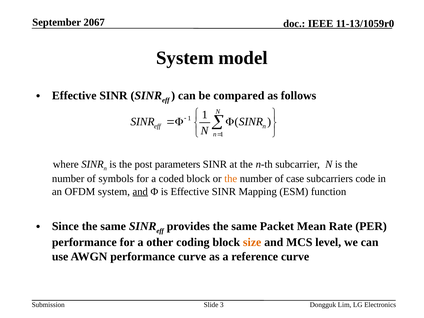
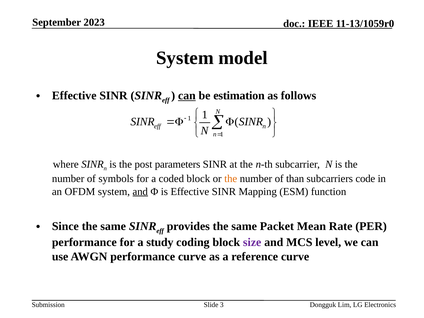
2067: 2067 -> 2023
can at (187, 96) underline: none -> present
compared: compared -> estimation
case: case -> than
other: other -> study
size colour: orange -> purple
